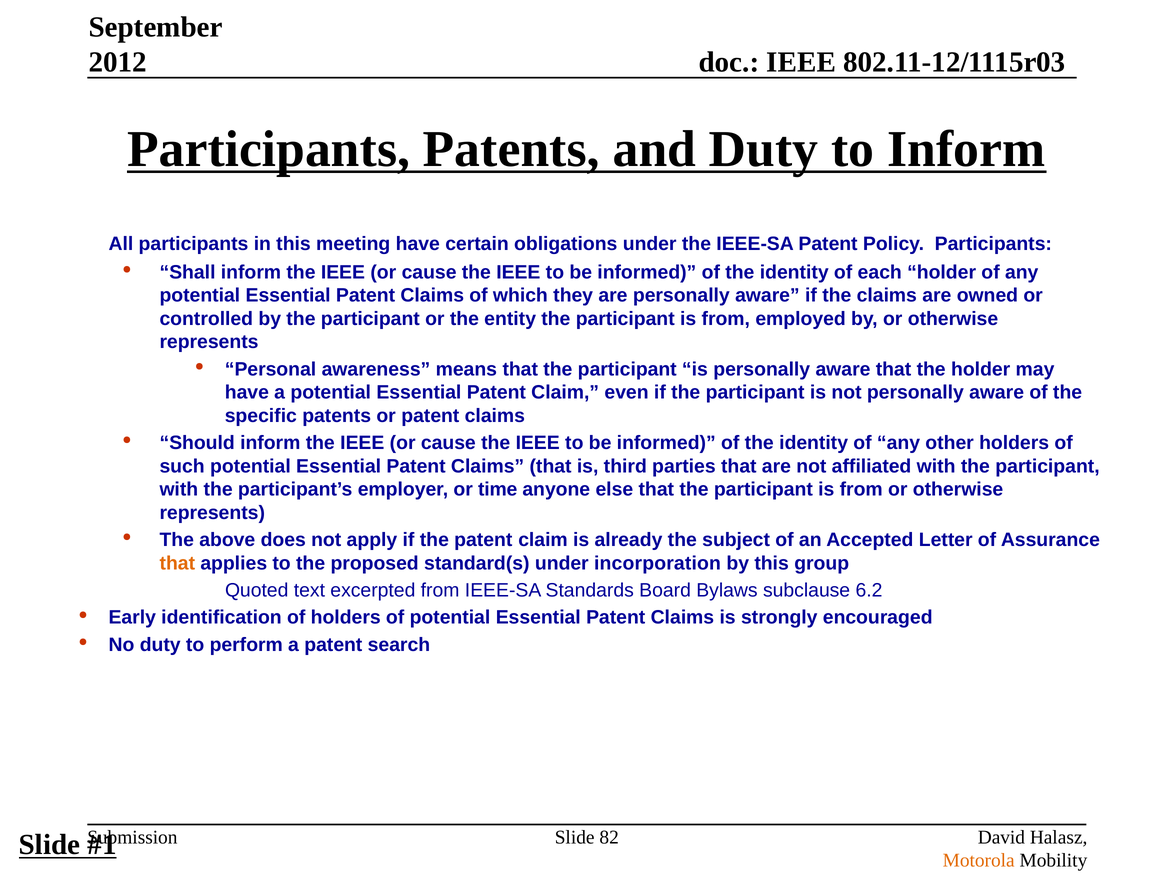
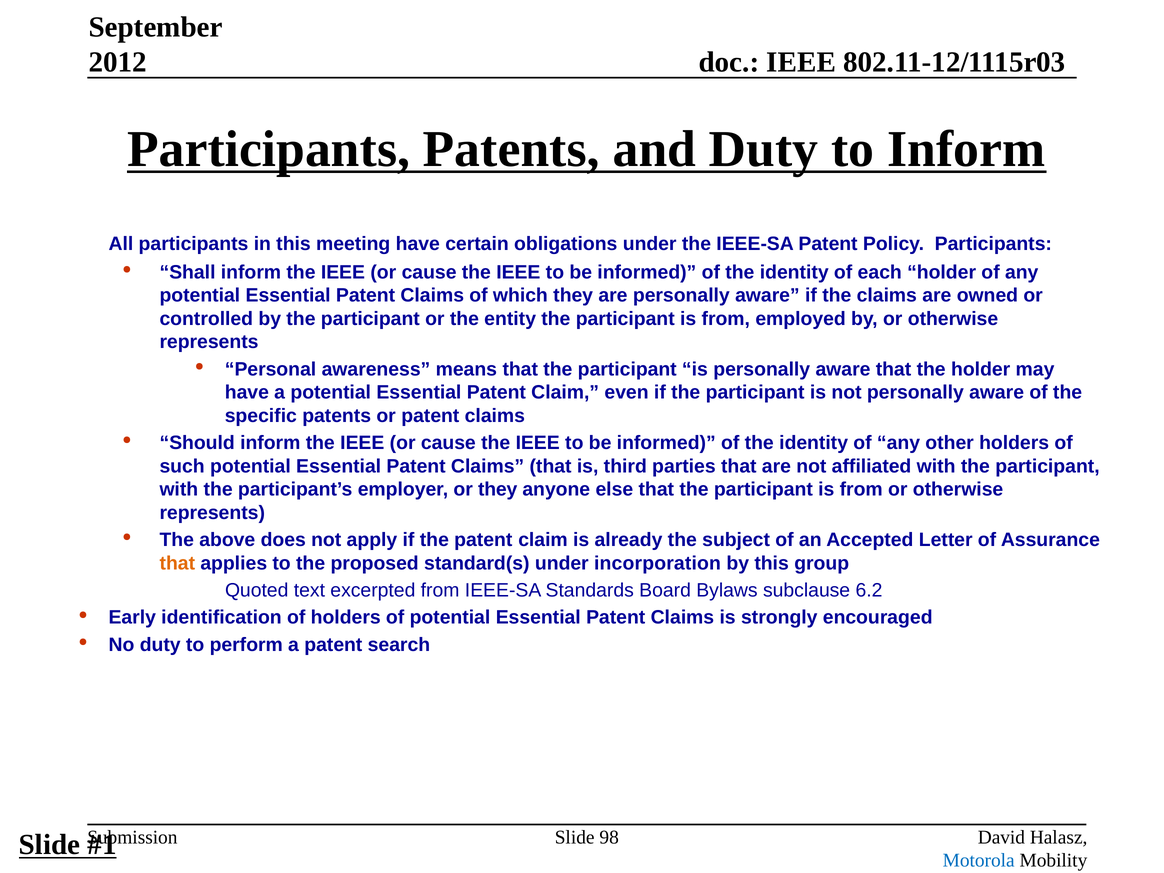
or time: time -> they
82: 82 -> 98
Motorola colour: orange -> blue
